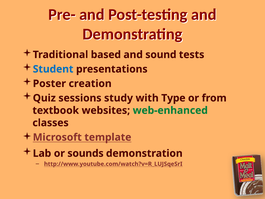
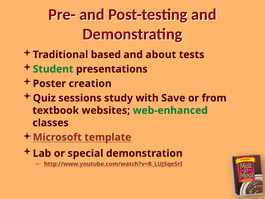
sound: sound -> about
Student colour: blue -> green
Type: Type -> Save
sounds: sounds -> special
